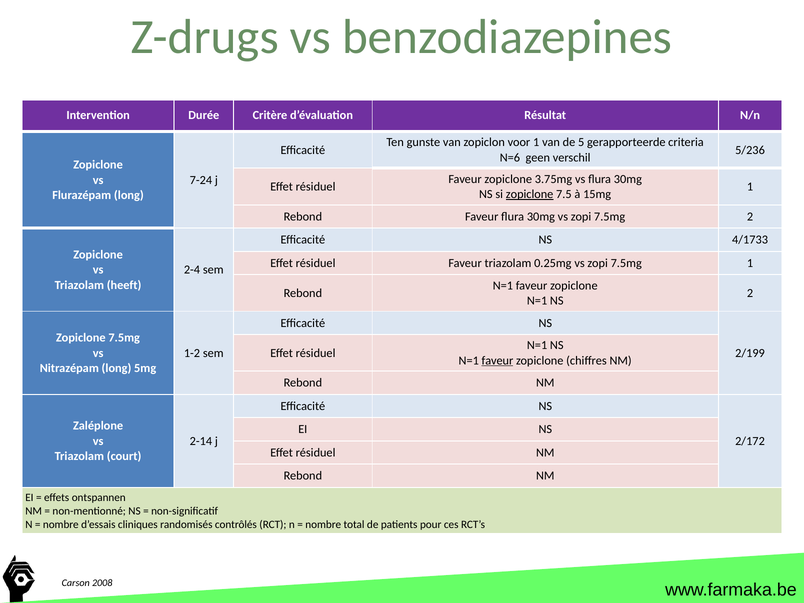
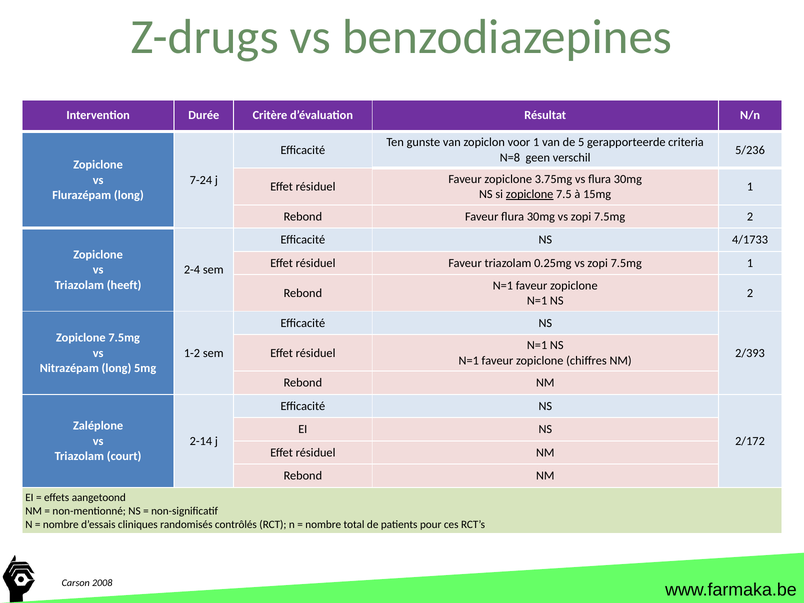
N=6: N=6 -> N=8
2/199: 2/199 -> 2/393
faveur at (497, 361) underline: present -> none
ontspannen: ontspannen -> aangetoond
